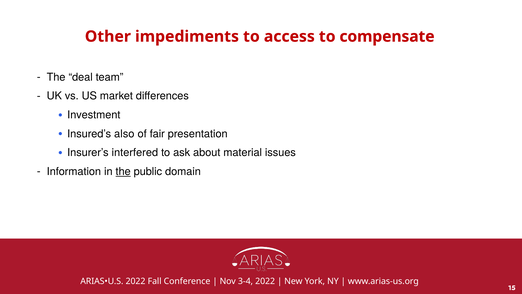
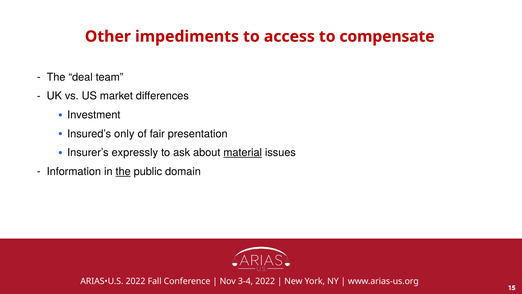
also: also -> only
interfered: interfered -> expressly
material underline: none -> present
